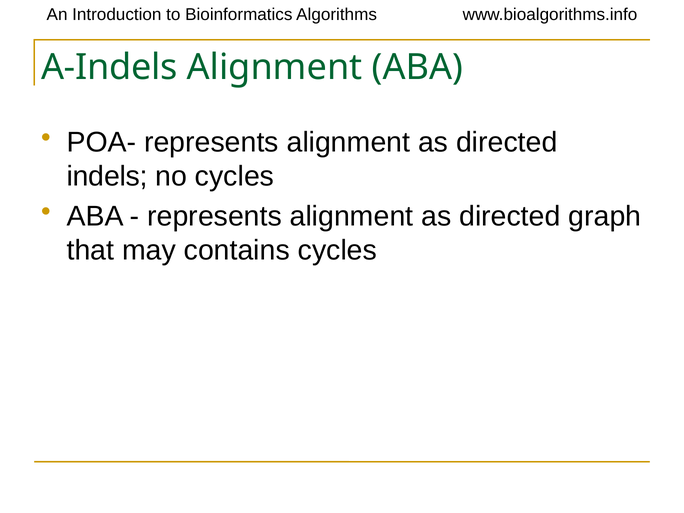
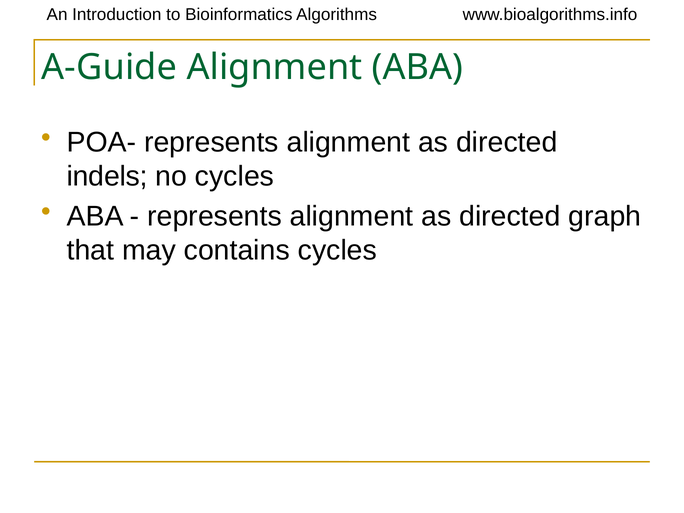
A-Indels: A-Indels -> A-Guide
